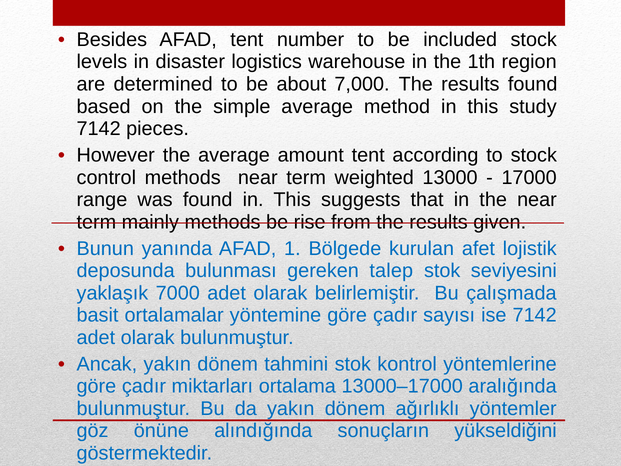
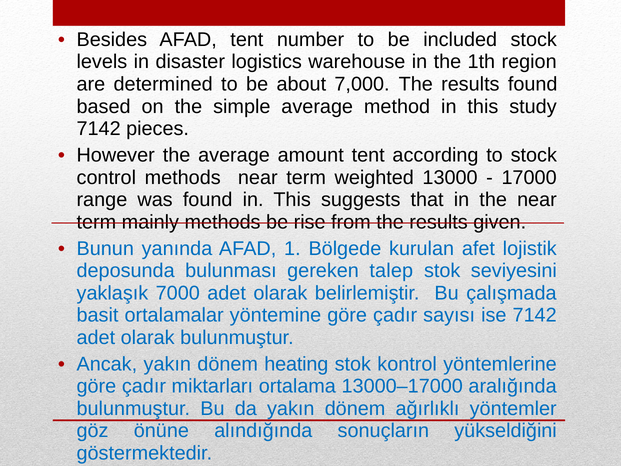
tahmini: tahmini -> heating
